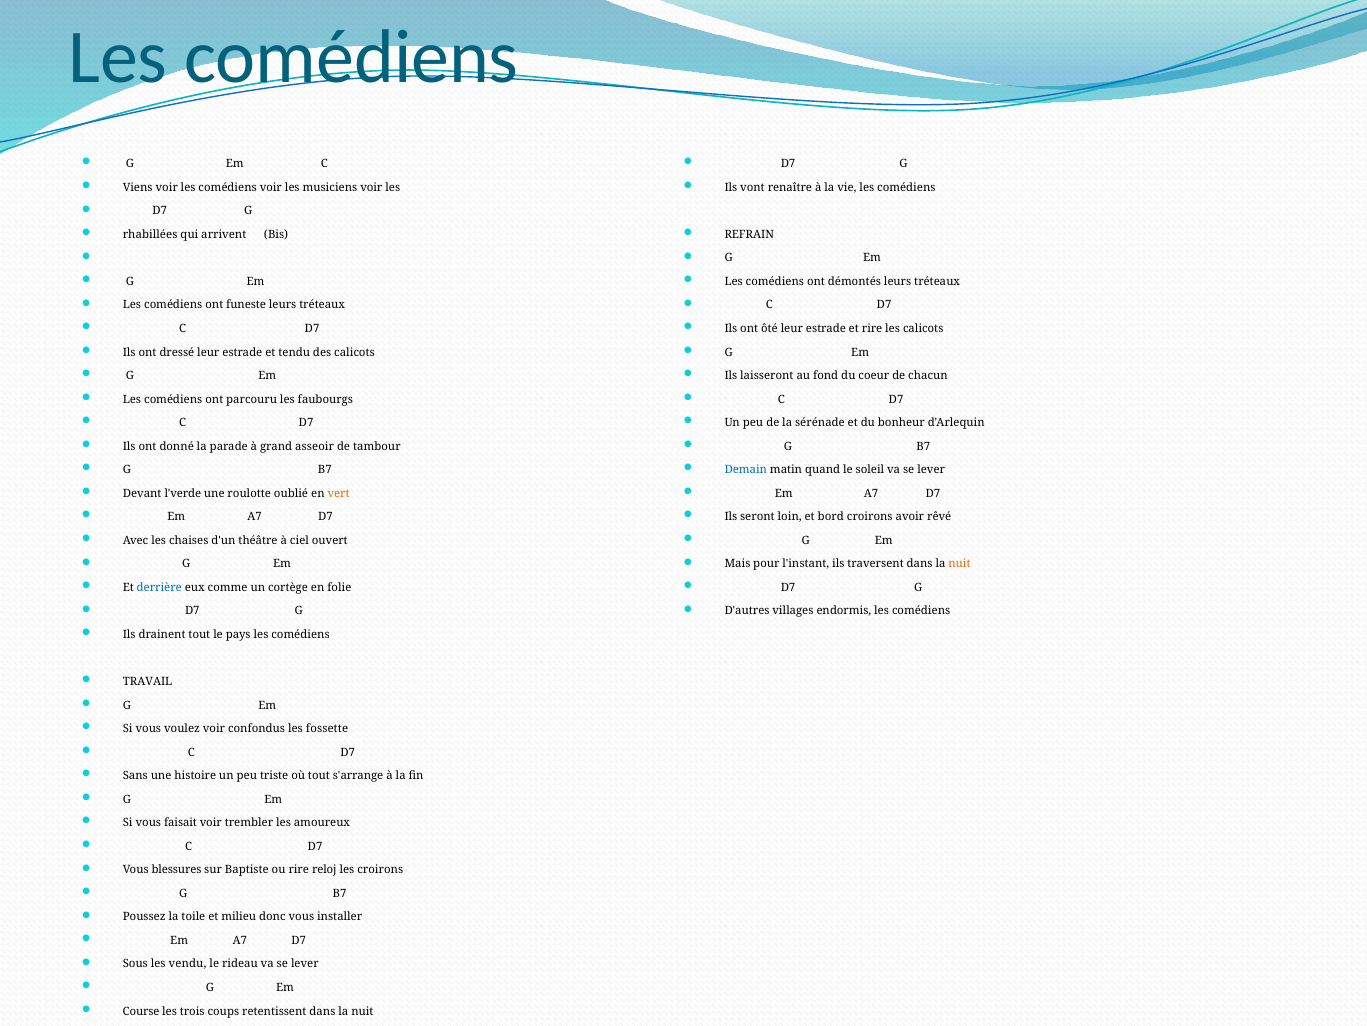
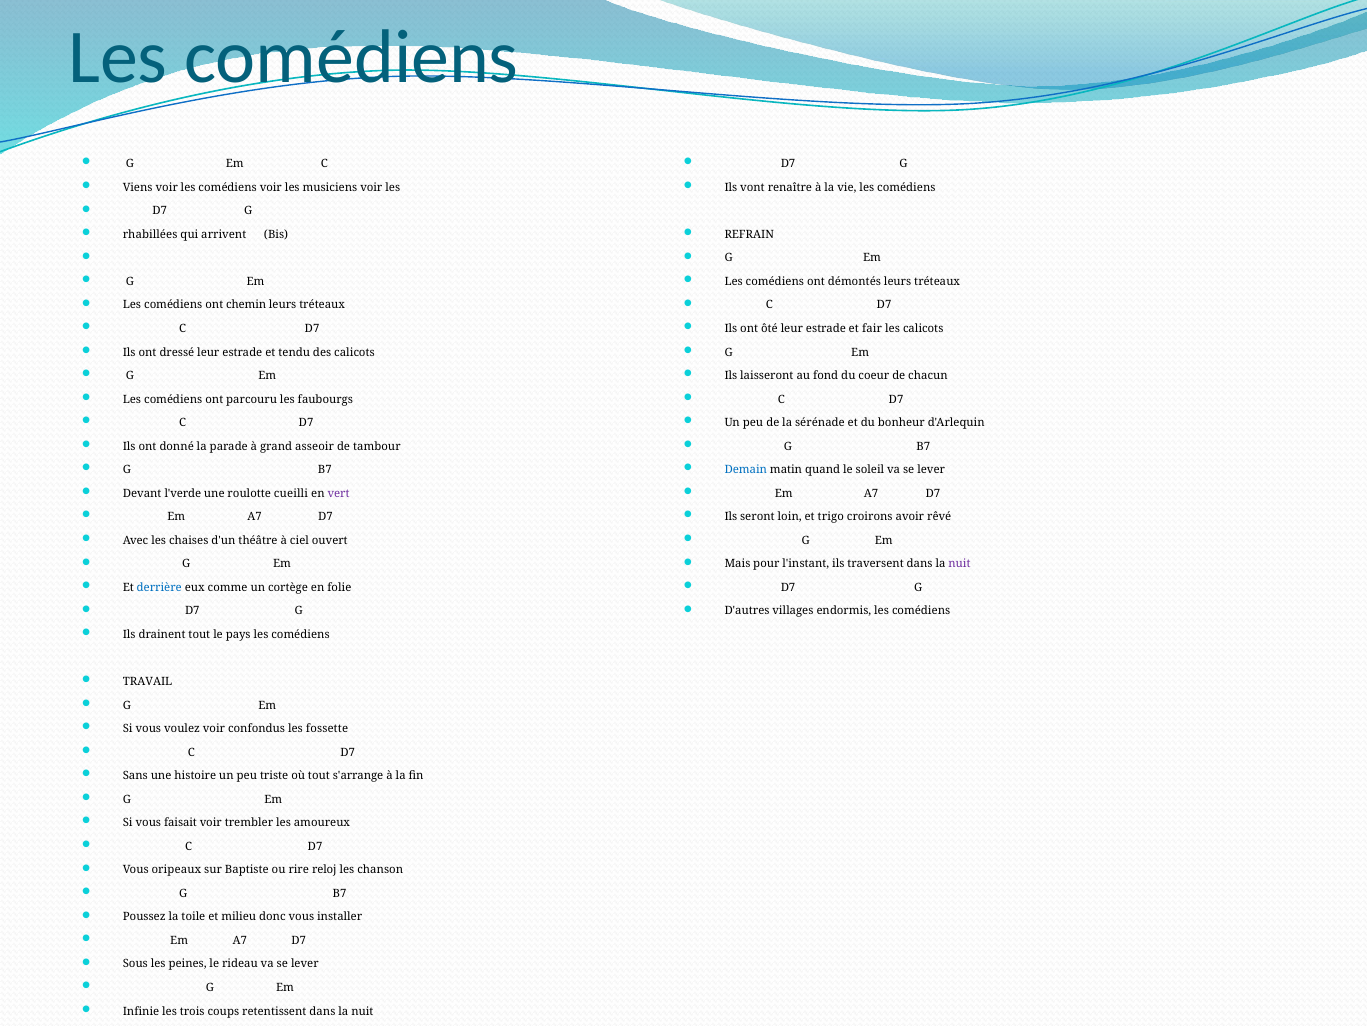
funeste: funeste -> chemin
et rire: rire -> fair
oublié: oublié -> cueilli
vert colour: orange -> purple
bord: bord -> trigo
nuit at (959, 564) colour: orange -> purple
blessures: blessures -> oripeaux
les croirons: croirons -> chanson
vendu: vendu -> peines
Course: Course -> Infinie
